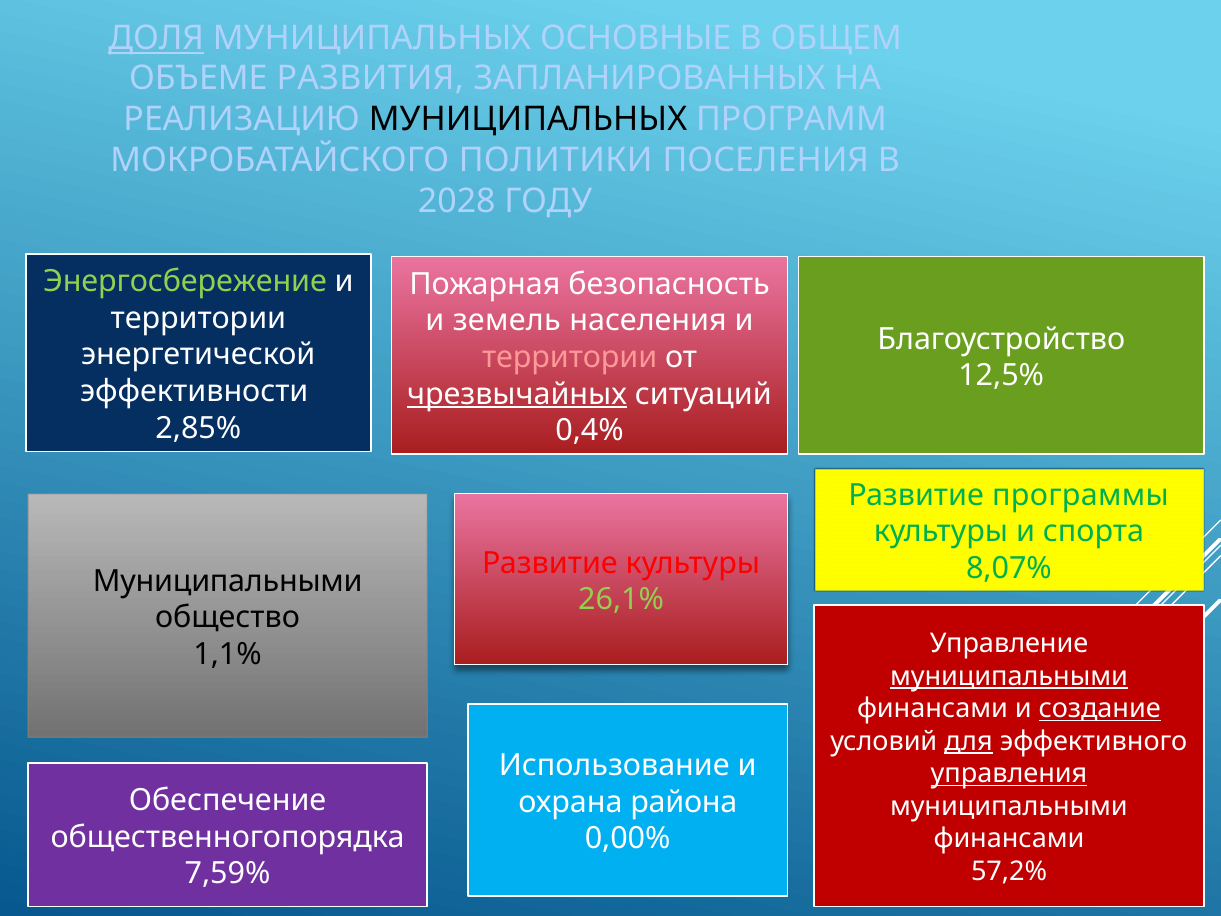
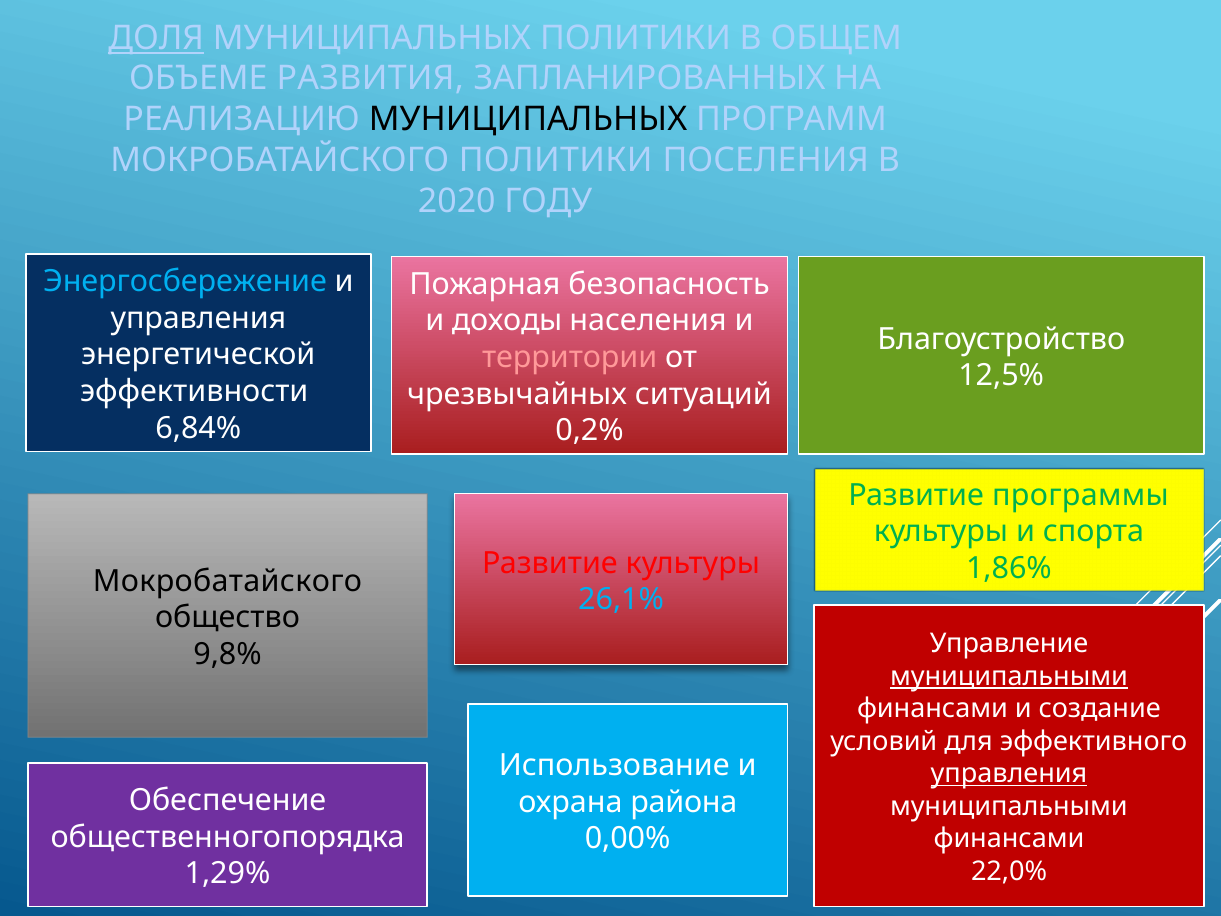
МУНИЦИПАЛЬНЫХ ОСНОВНЫЕ: ОСНОВНЫЕ -> ПОЛИТИКИ
2028: 2028 -> 2020
Энергосбережение colour: light green -> light blue
территории at (198, 318): территории -> управления
земель: земель -> доходы
чрезвычайных underline: present -> none
2,85%: 2,85% -> 6,84%
0,4%: 0,4% -> 0,2%
8,07%: 8,07% -> 1,86%
Муниципальными at (228, 581): Муниципальными -> Мокробатайского
26,1% colour: light green -> light blue
1,1%: 1,1% -> 9,8%
создание underline: present -> none
для underline: present -> none
57,2%: 57,2% -> 22,0%
7,59%: 7,59% -> 1,29%
